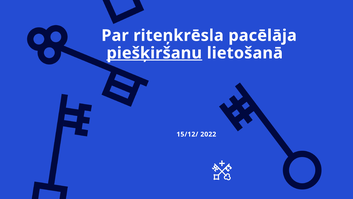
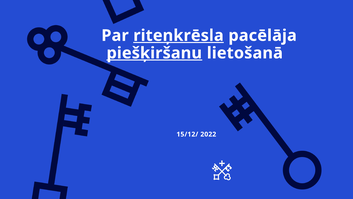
riteņkrēsla underline: none -> present
